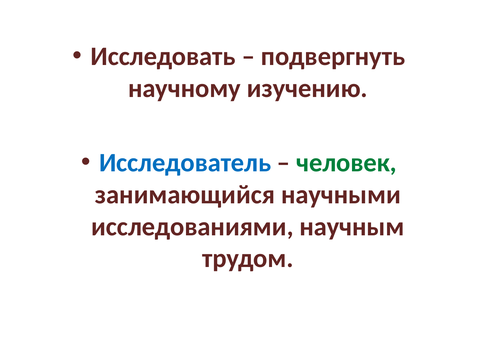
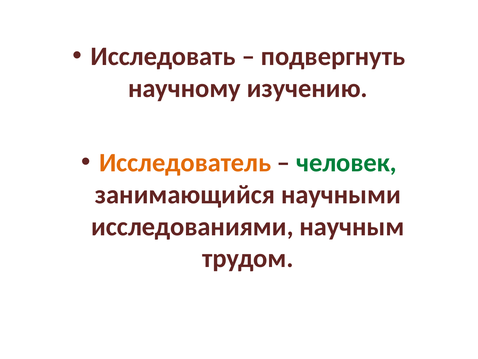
Исследователь colour: blue -> orange
